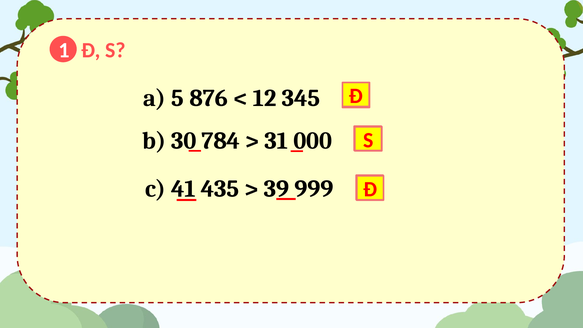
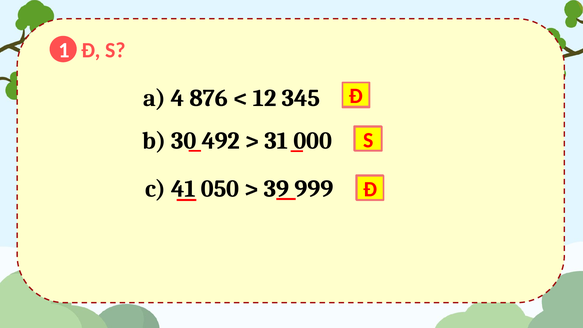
5: 5 -> 4
784: 784 -> 492
435: 435 -> 050
